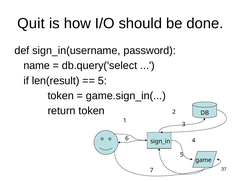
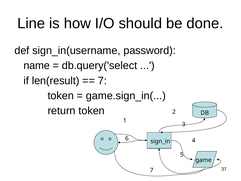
Quit: Quit -> Line
5 at (102, 81): 5 -> 7
